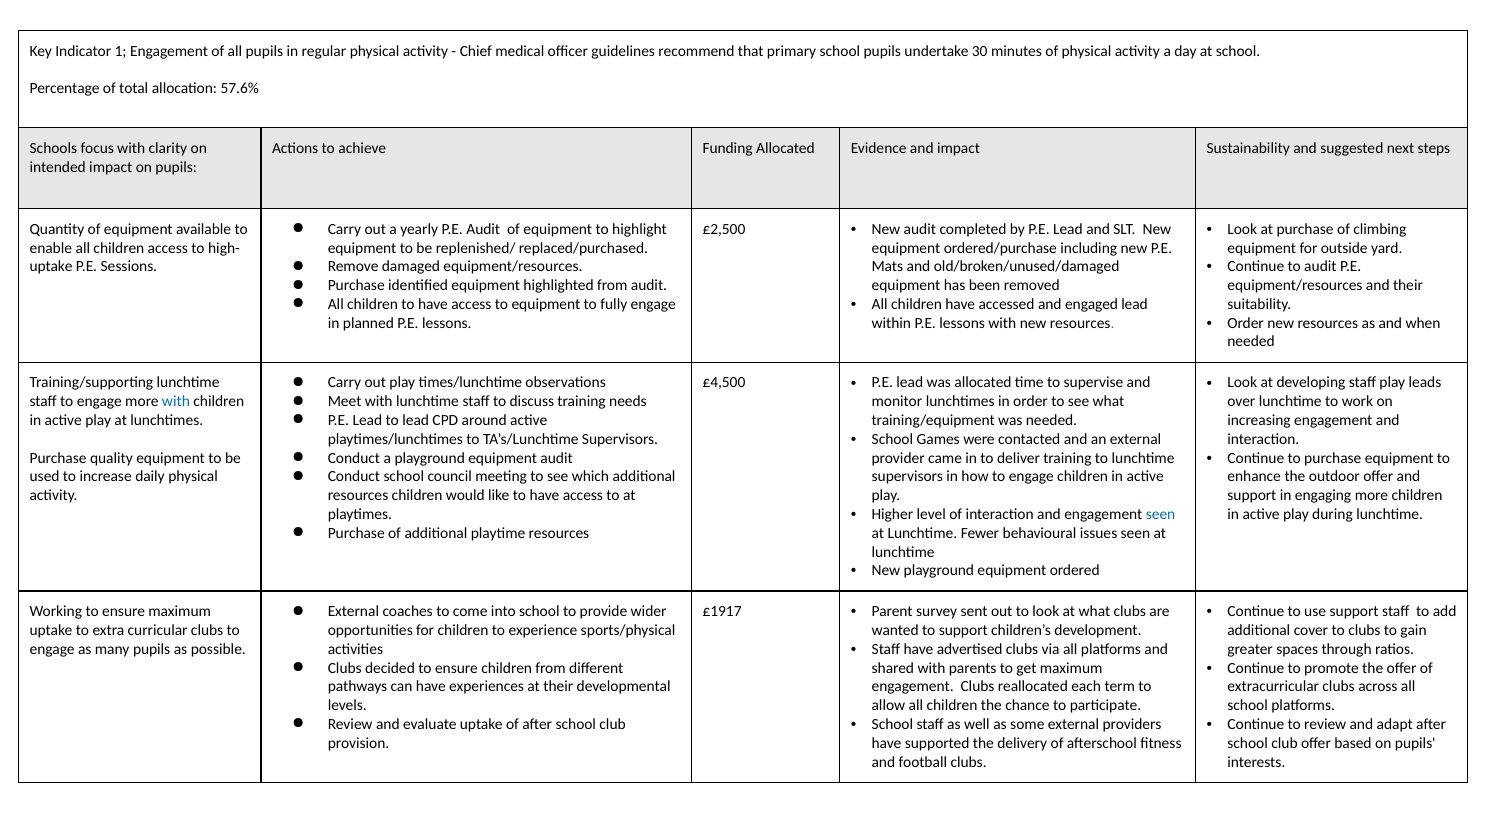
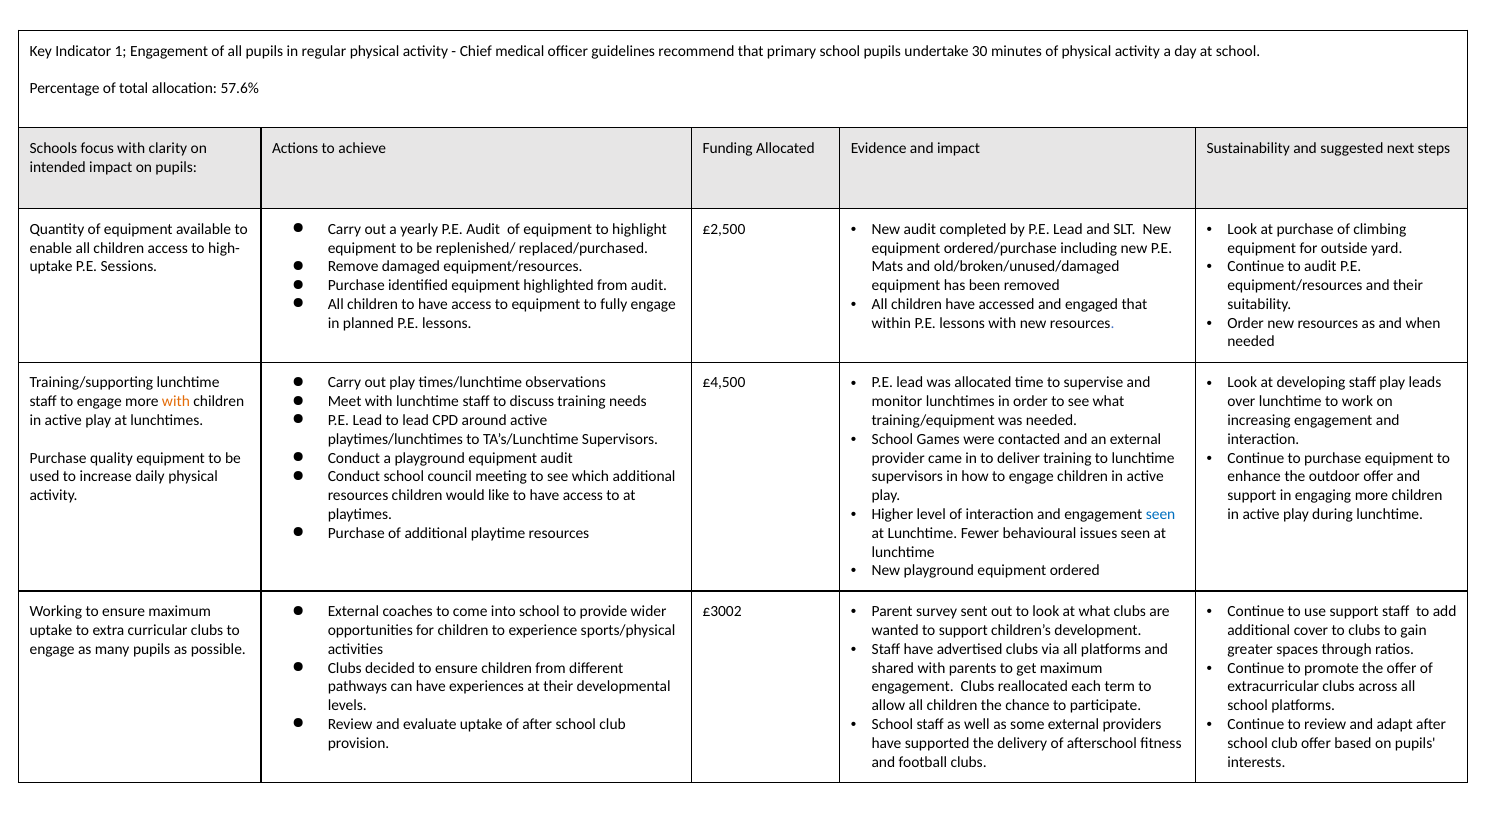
engaged lead: lead -> that
with at (176, 402) colour: blue -> orange
£1917: £1917 -> £3002
